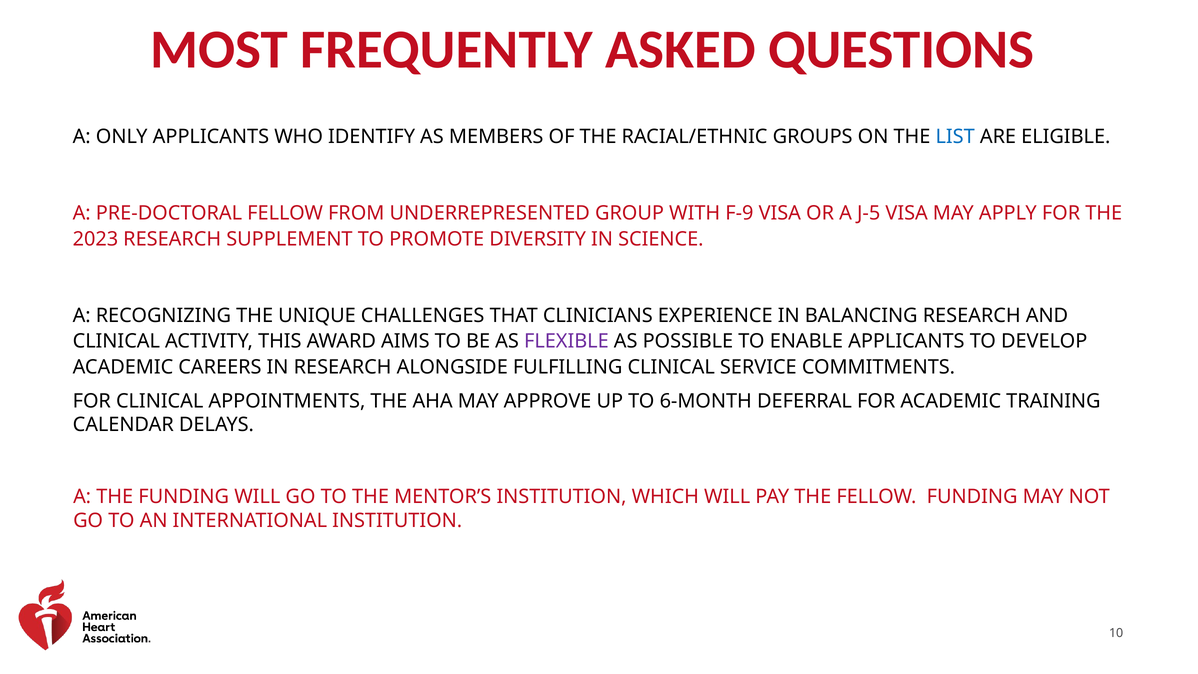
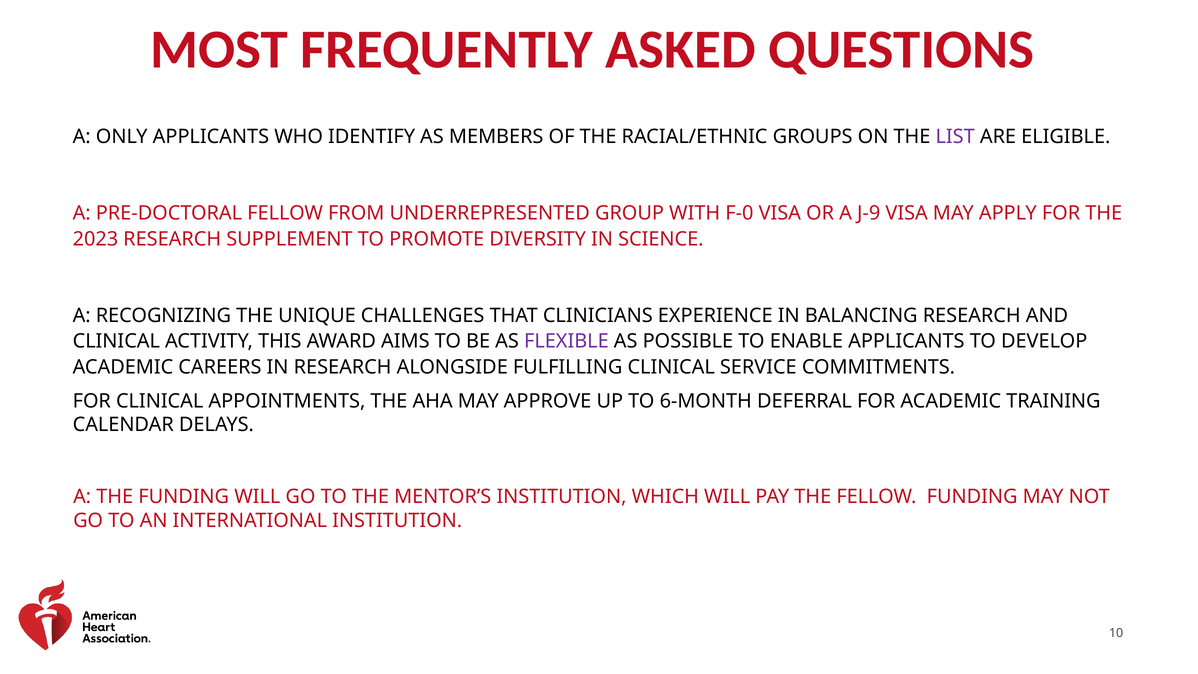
LIST colour: blue -> purple
F-9: F-9 -> F-0
J-5: J-5 -> J-9
